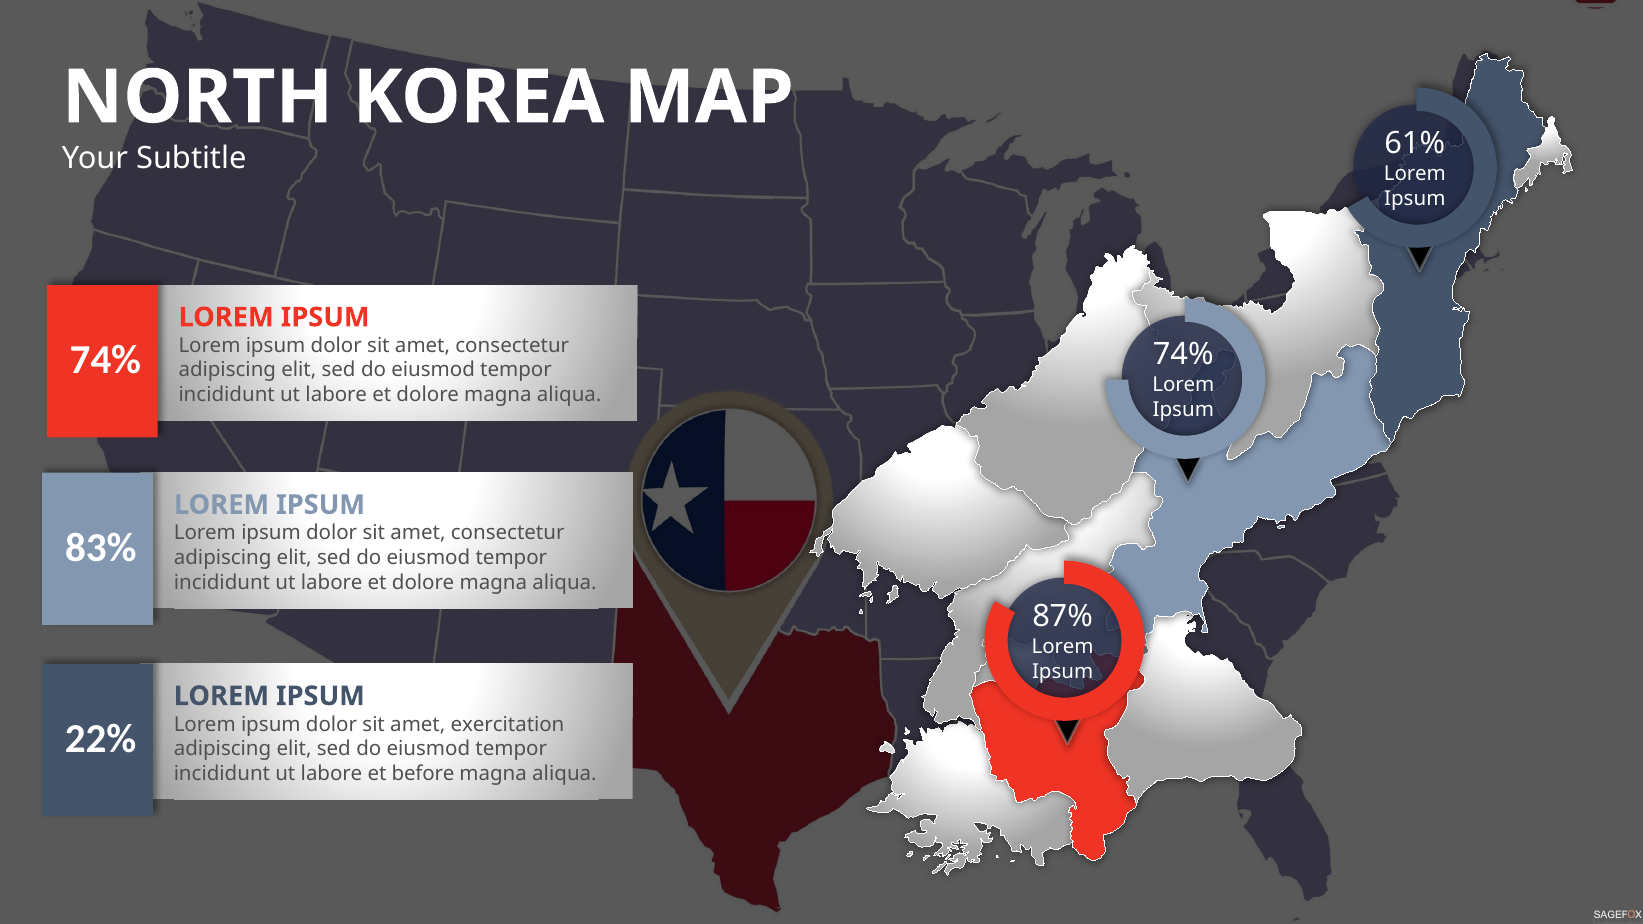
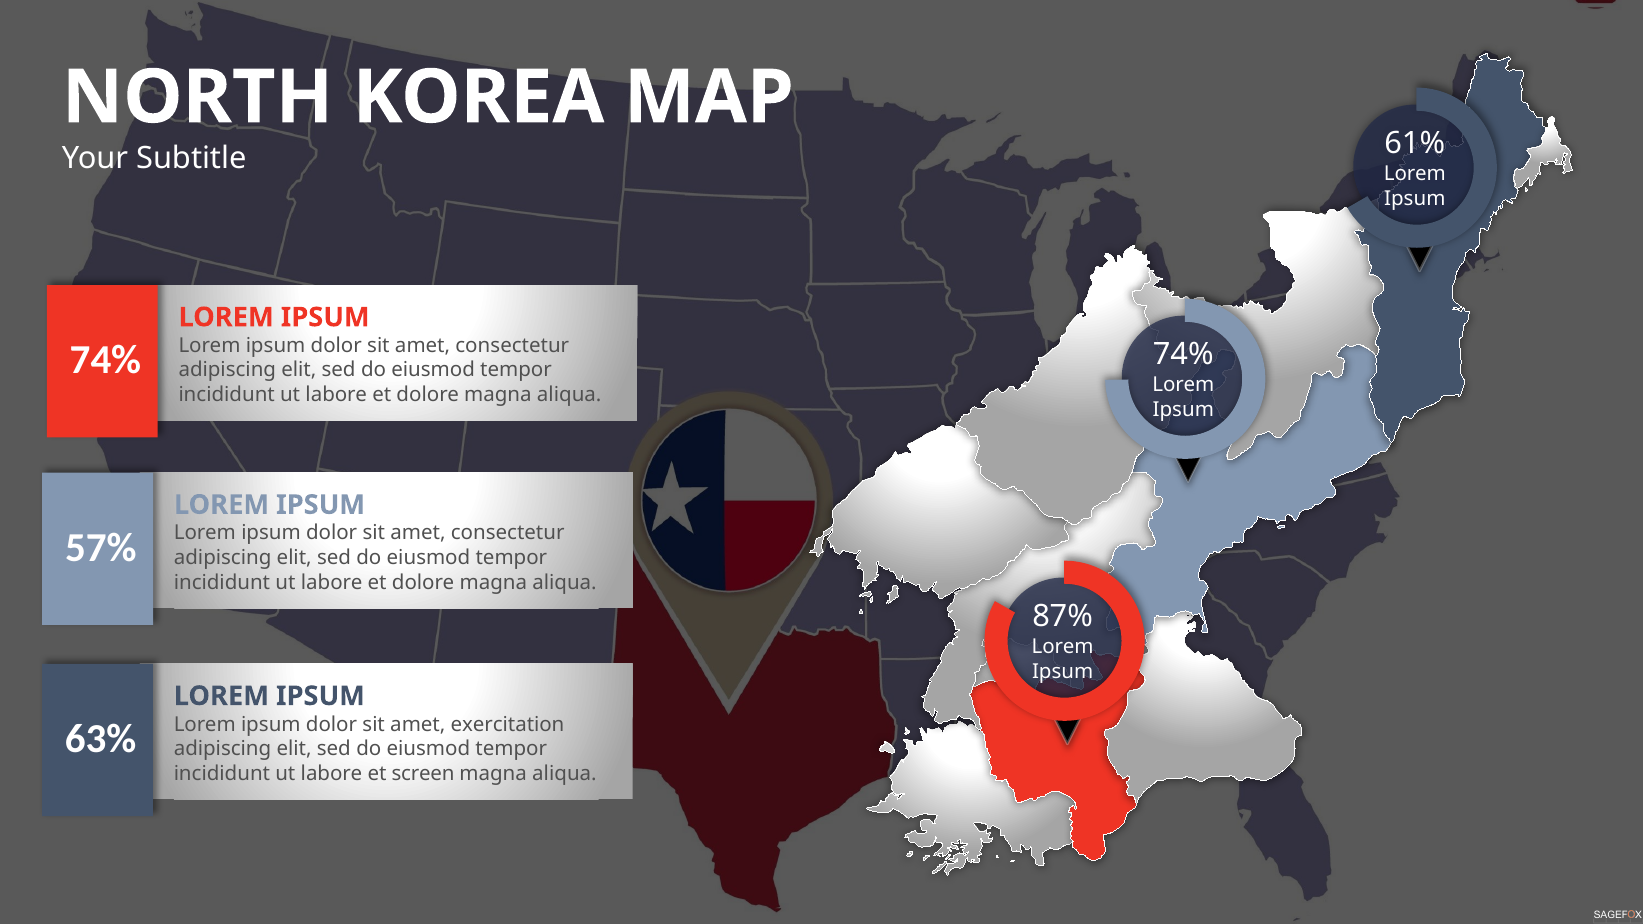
83%: 83% -> 57%
22%: 22% -> 63%
before: before -> screen
